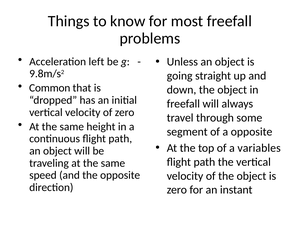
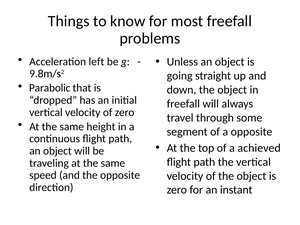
Common: Common -> Parabolic
variables: variables -> achieved
